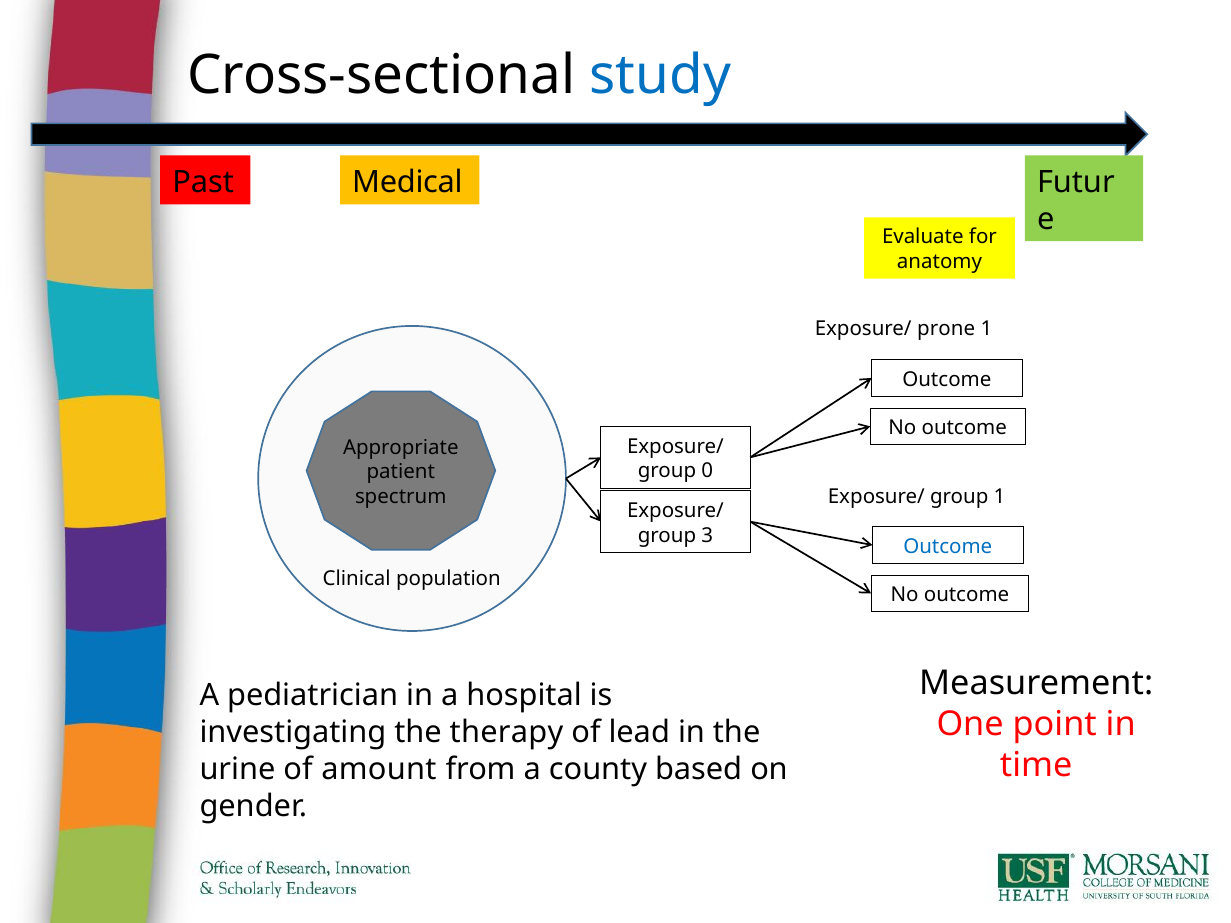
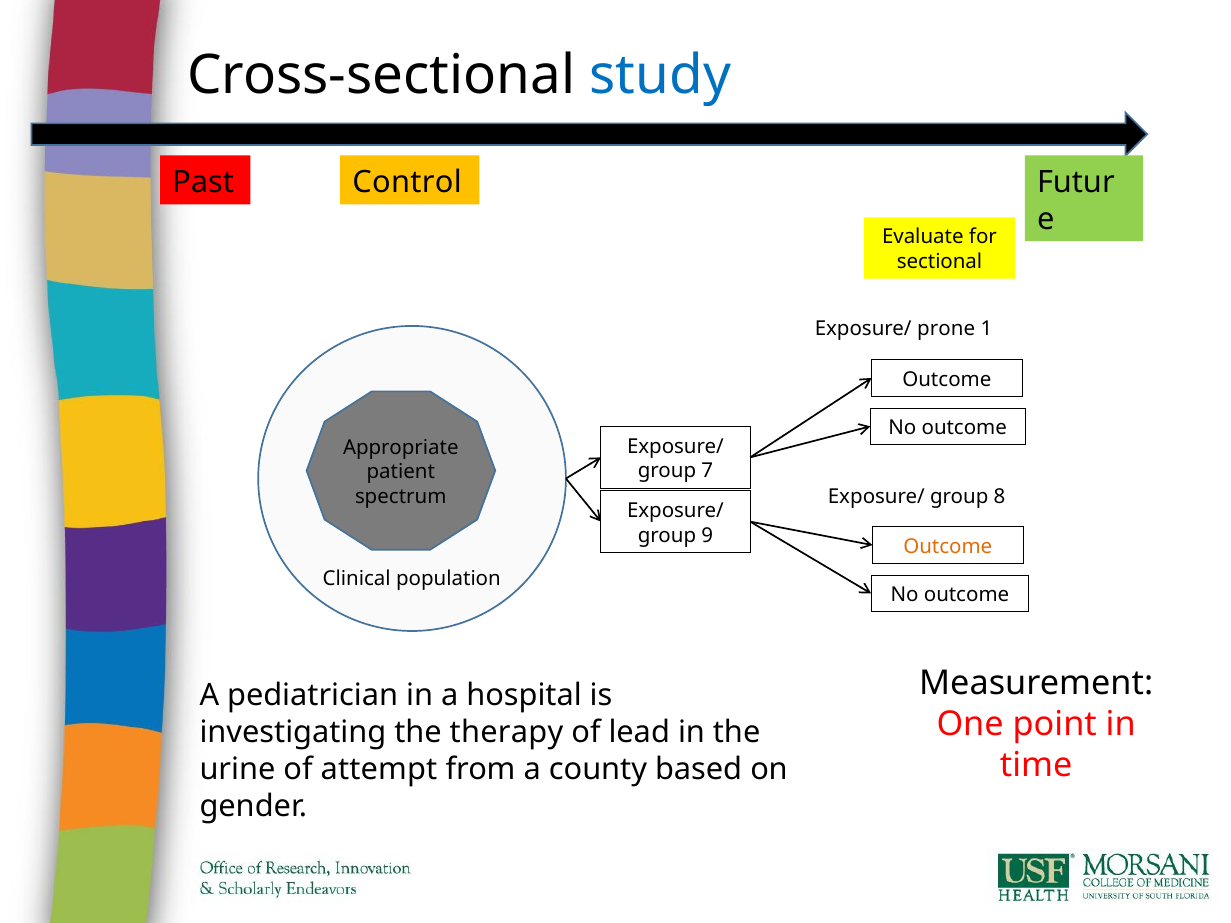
Medical: Medical -> Control
anatomy: anatomy -> sectional
0: 0 -> 7
group 1: 1 -> 8
3: 3 -> 9
Outcome at (948, 547) colour: blue -> orange
amount: amount -> attempt
